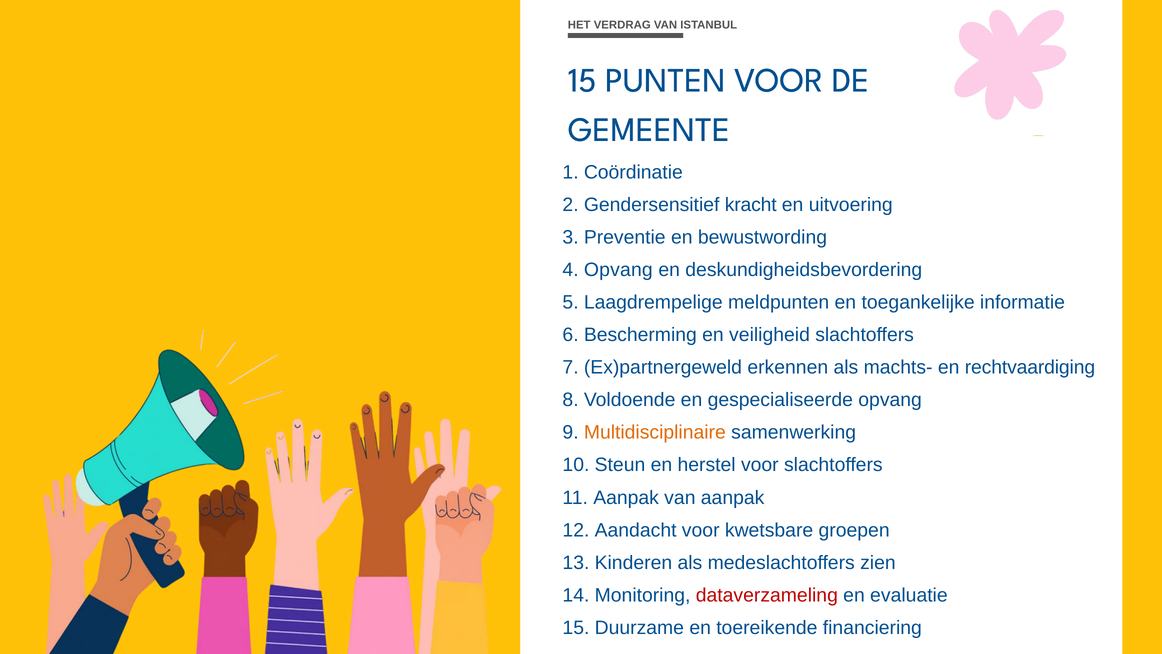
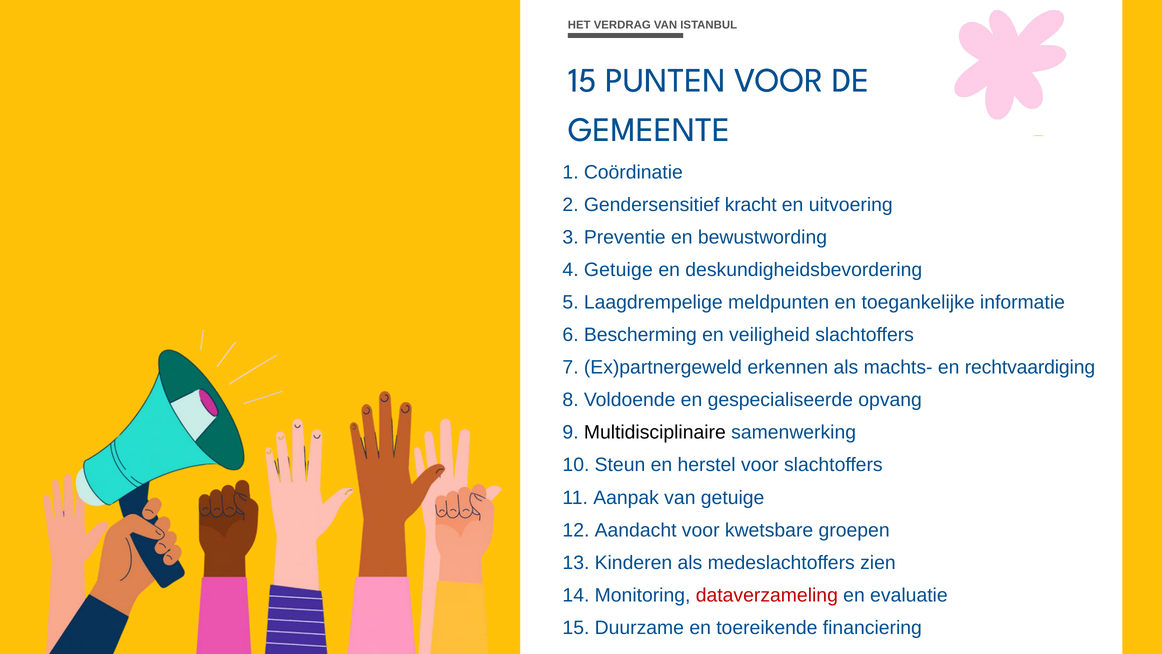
Opvang at (618, 270): Opvang -> Getuige
Multidisciplinaire colour: orange -> black
van aanpak: aanpak -> getuige
